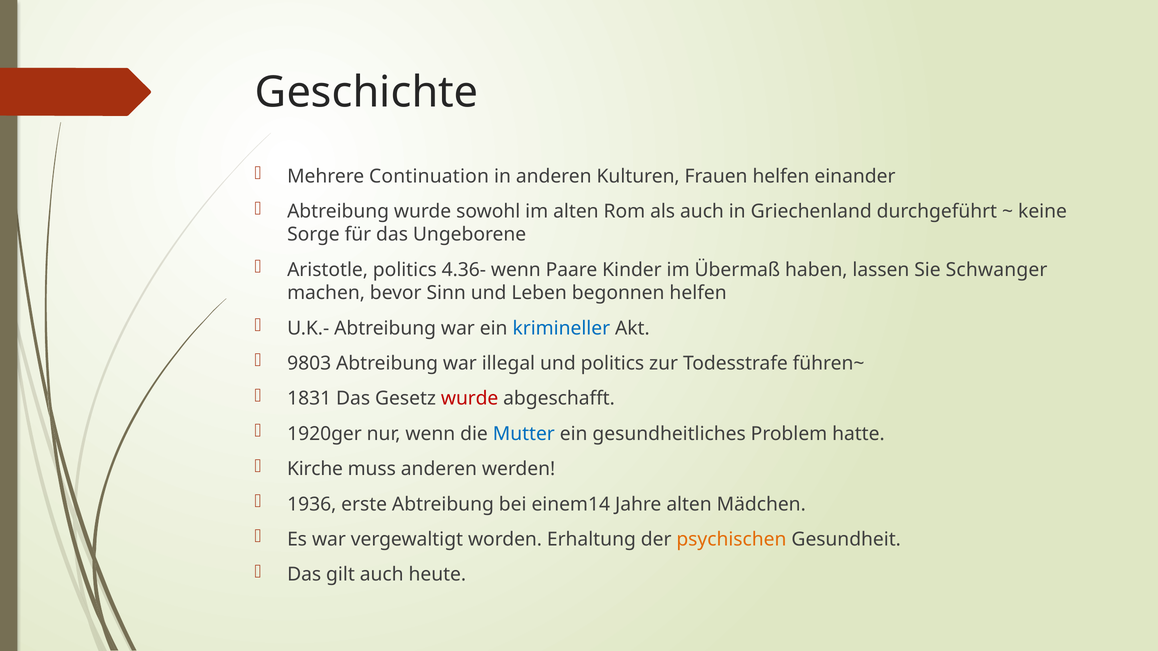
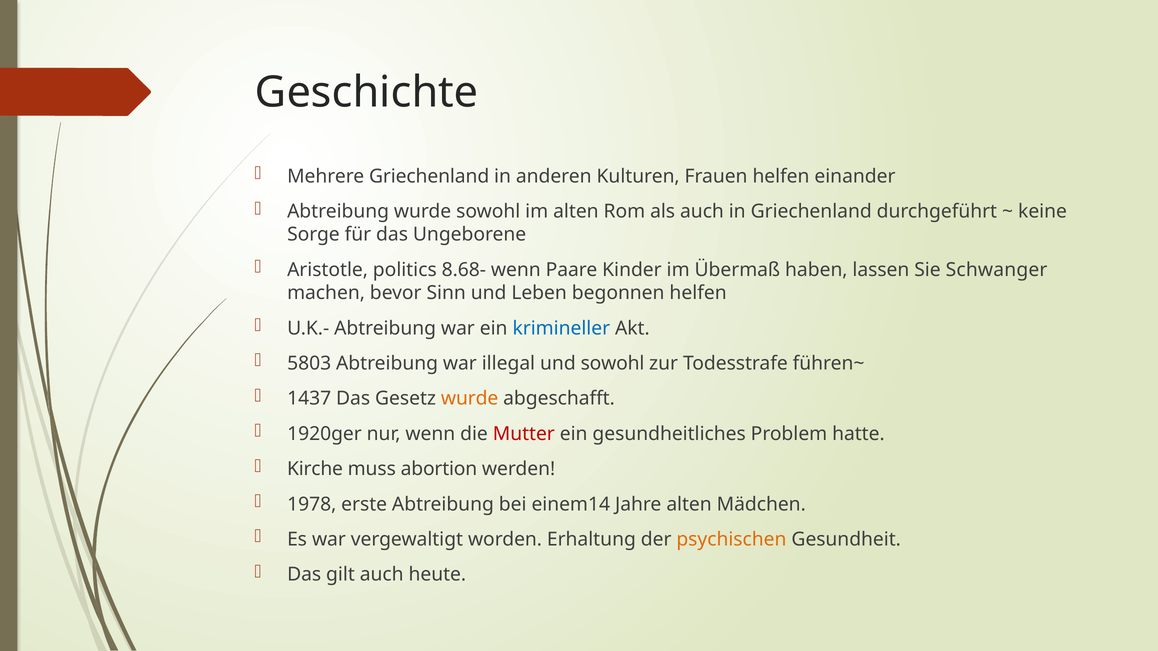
Mehrere Continuation: Continuation -> Griechenland
4.36-: 4.36- -> 8.68-
9803: 9803 -> 5803
und politics: politics -> sowohl
1831: 1831 -> 1437
wurde at (470, 399) colour: red -> orange
Mutter colour: blue -> red
muss anderen: anderen -> abortion
1936: 1936 -> 1978
